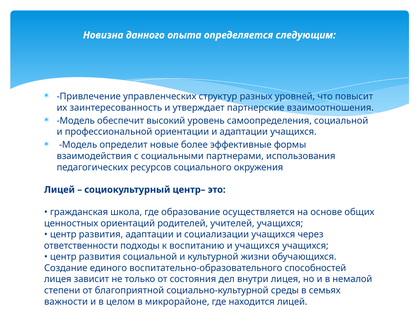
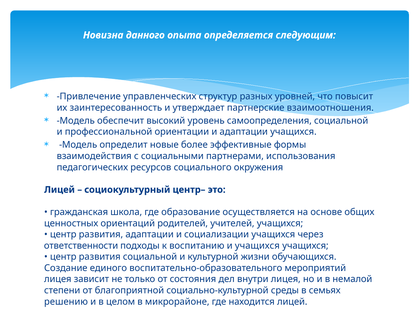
способностей: способностей -> мероприятий
важности: важности -> решению
